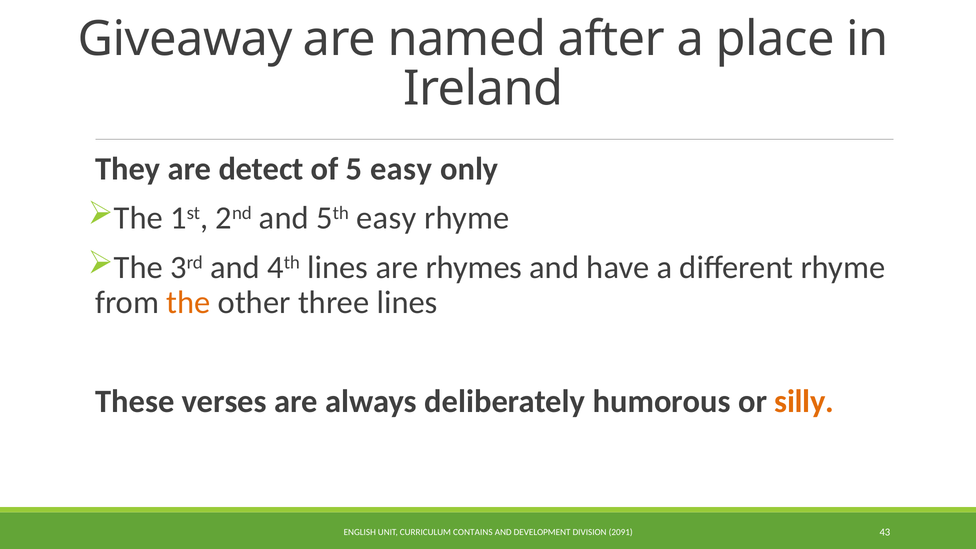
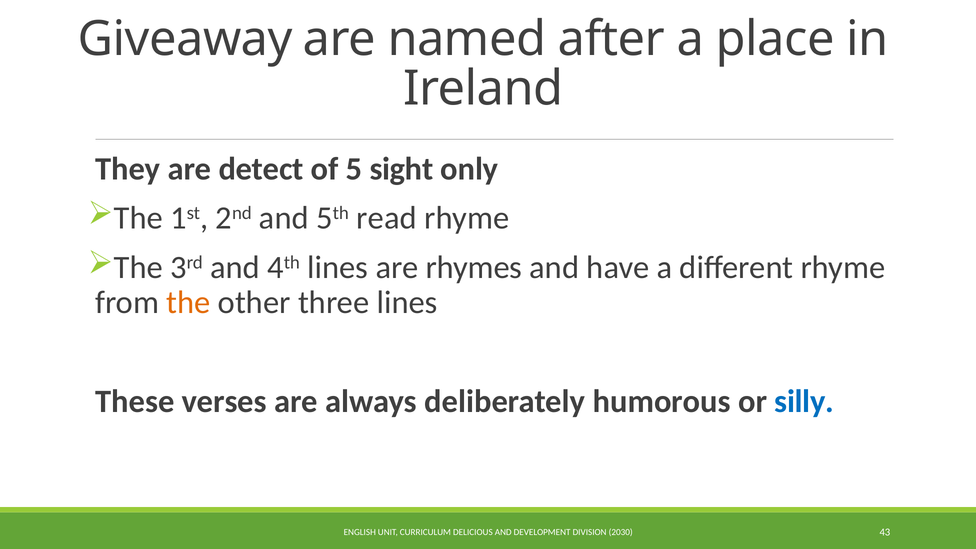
5 easy: easy -> sight
5th easy: easy -> read
silly colour: orange -> blue
CONTAINS: CONTAINS -> DELICIOUS
2091: 2091 -> 2030
